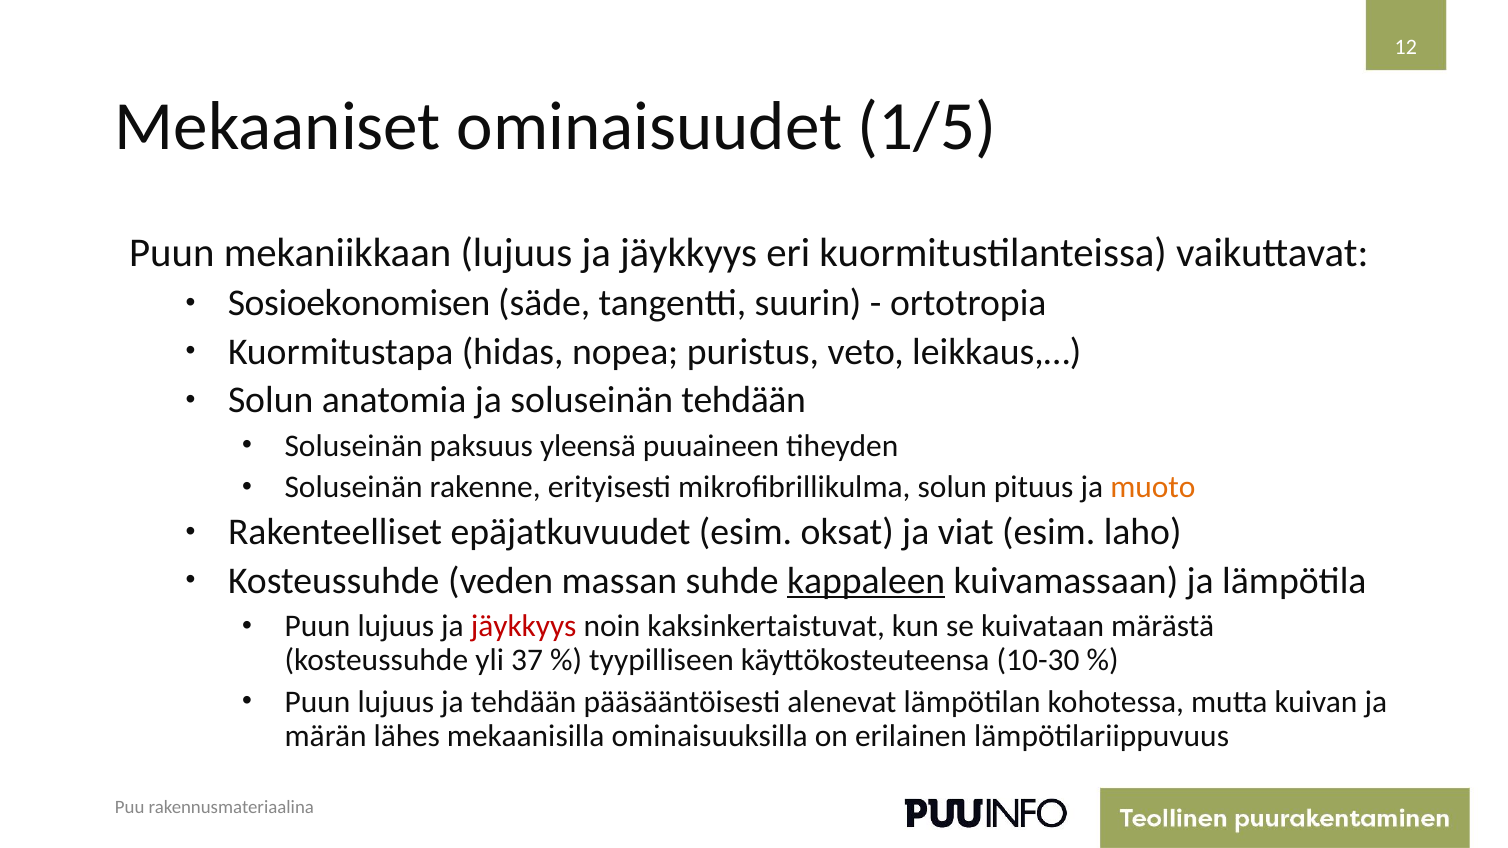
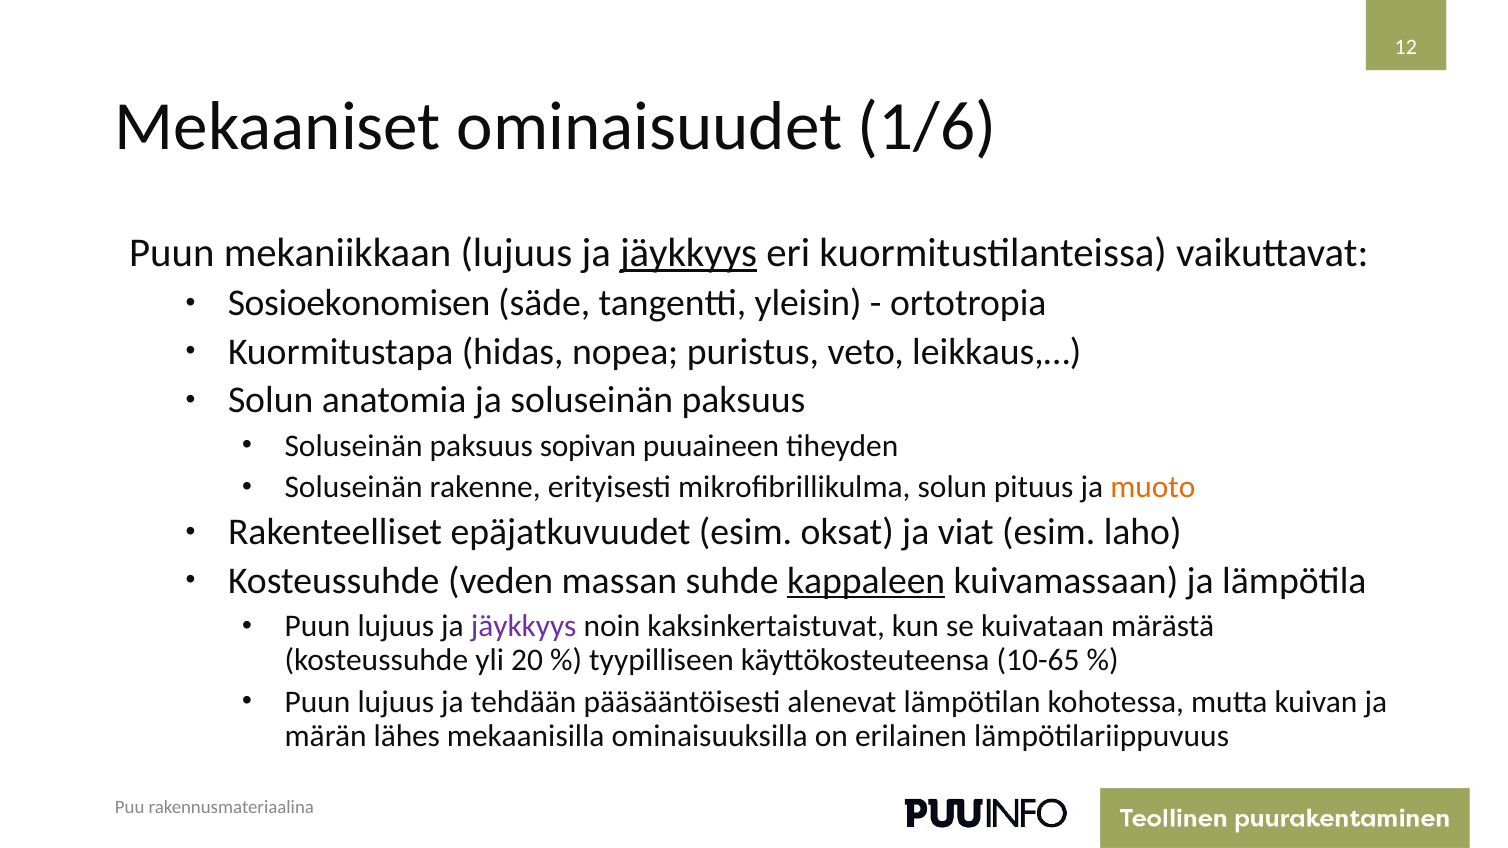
1/5: 1/5 -> 1/6
jäykkyys at (689, 253) underline: none -> present
suurin: suurin -> yleisin
ja soluseinän tehdään: tehdään -> paksuus
yleensä: yleensä -> sopivan
jäykkyys at (524, 626) colour: red -> purple
37: 37 -> 20
10-30: 10-30 -> 10-65
